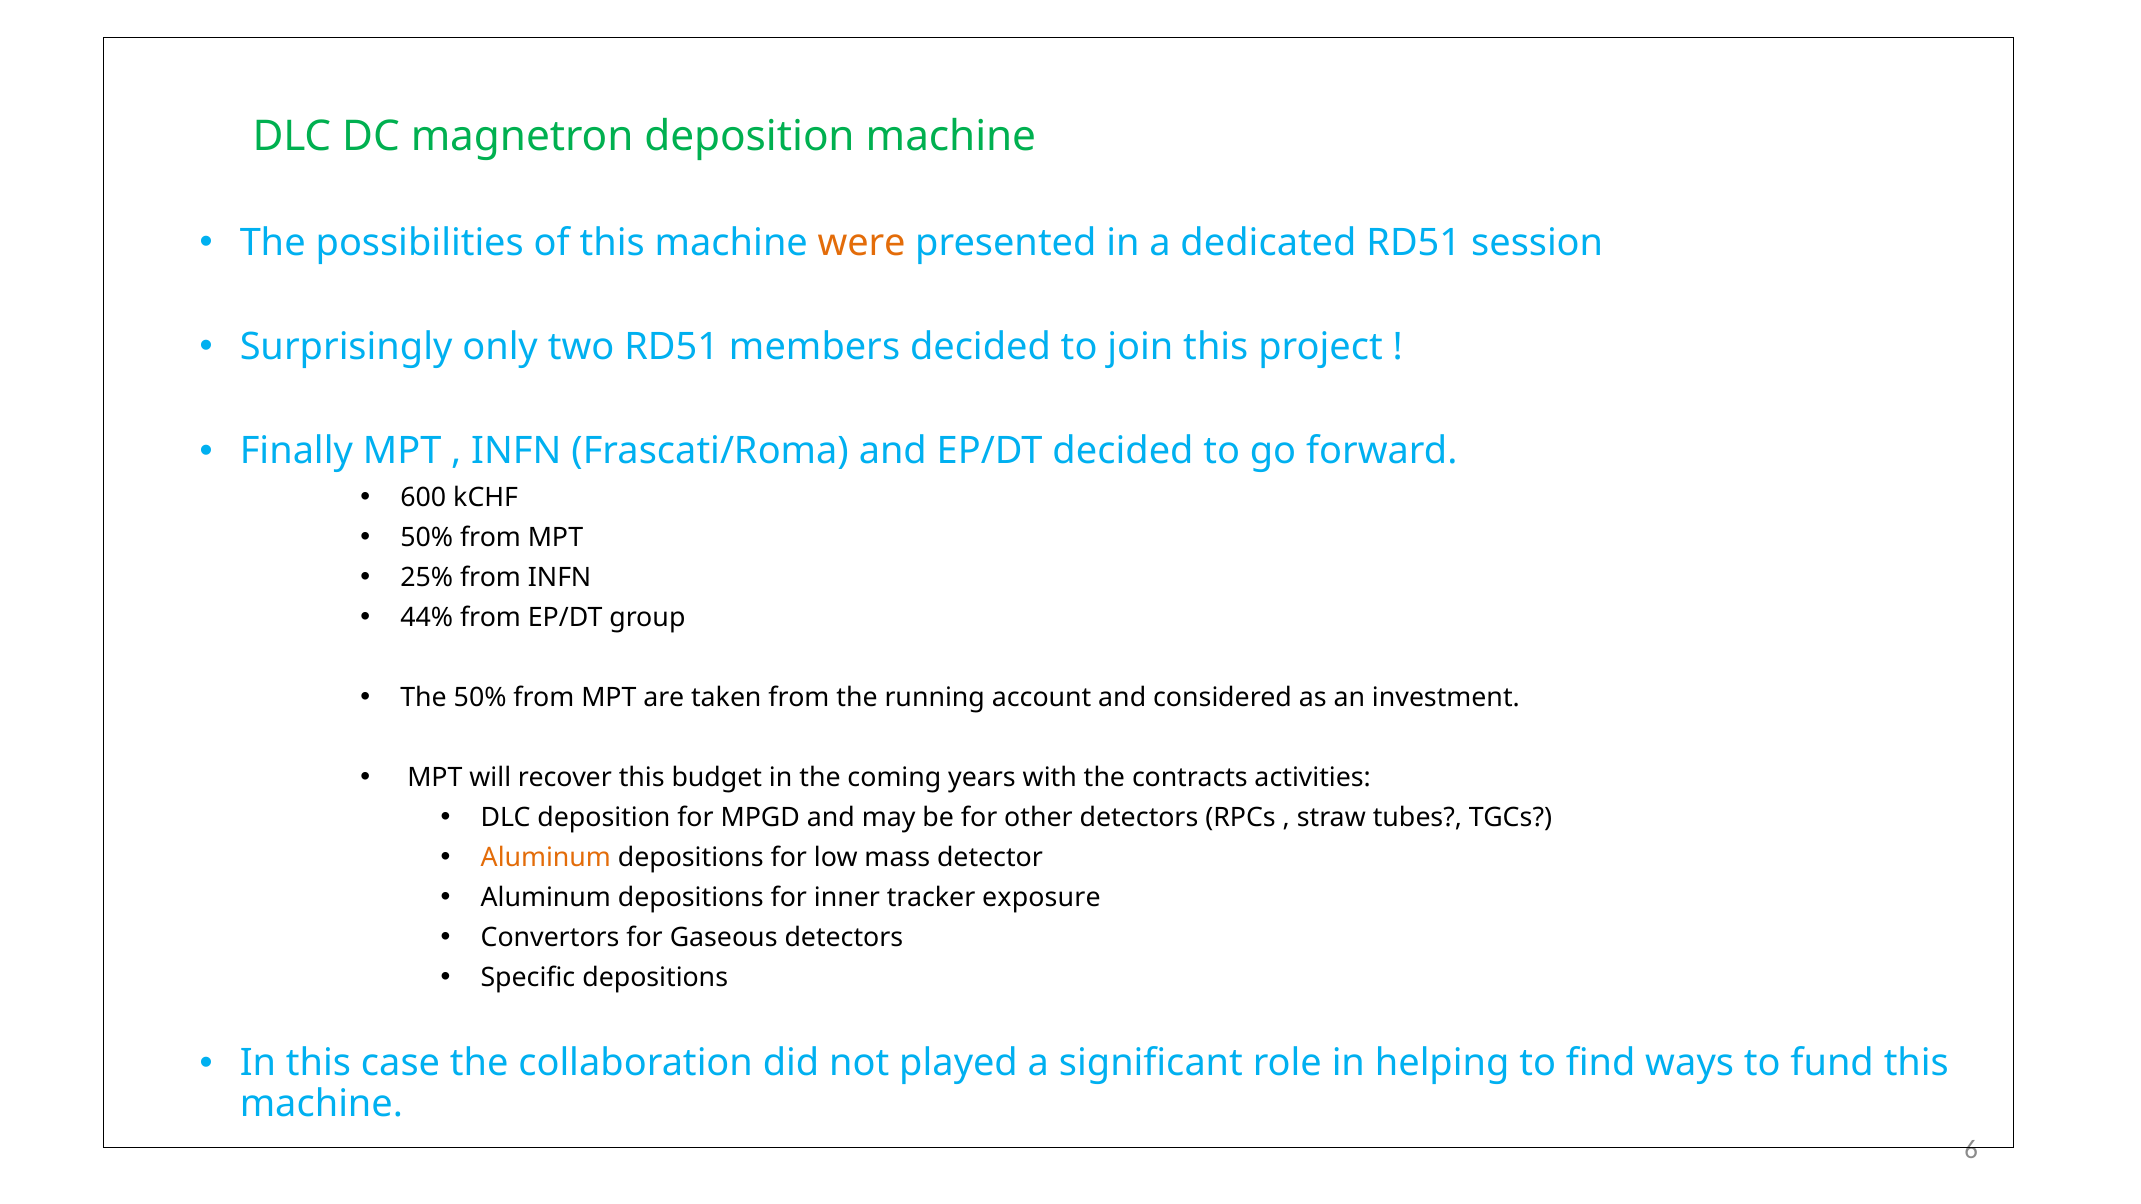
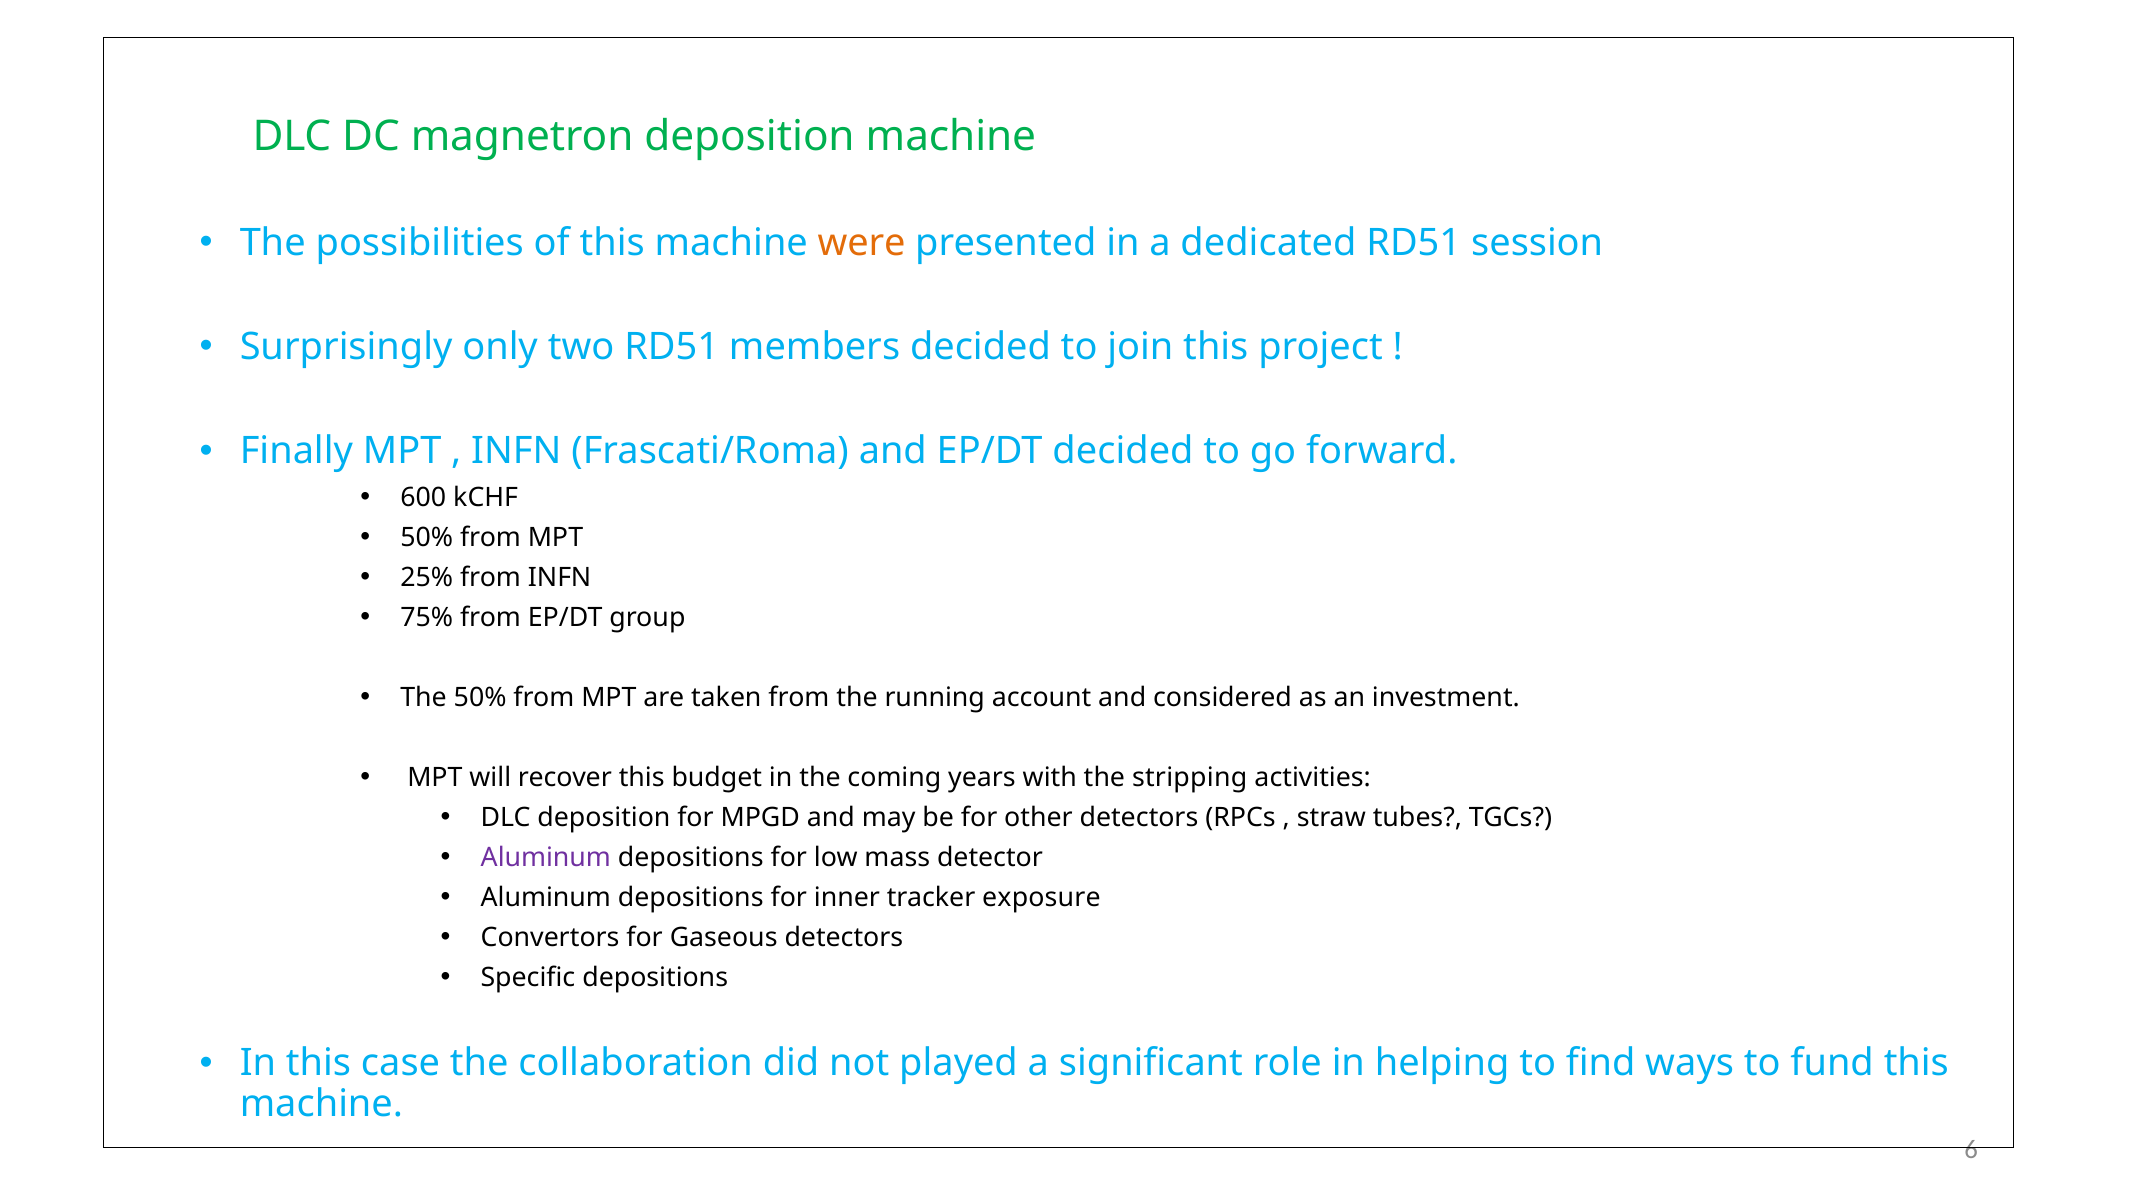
44%: 44% -> 75%
contracts: contracts -> stripping
Aluminum at (546, 858) colour: orange -> purple
